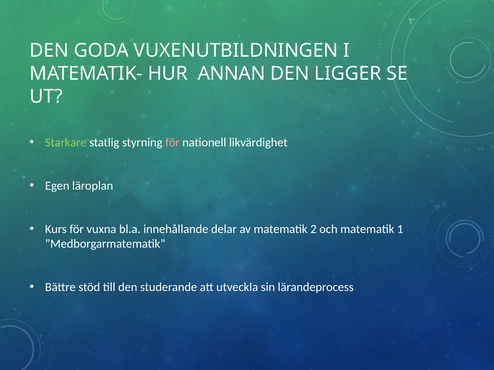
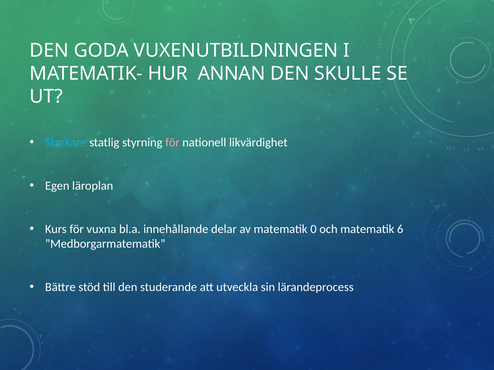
LIGGER: LIGGER -> SKULLE
Starkare colour: light green -> light blue
2: 2 -> 0
1: 1 -> 6
